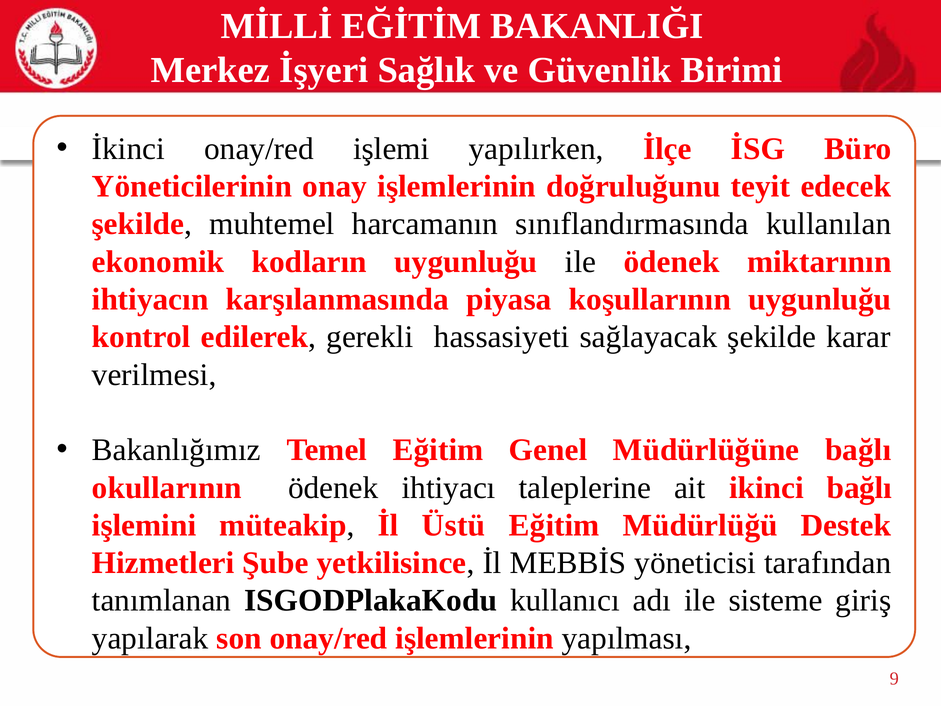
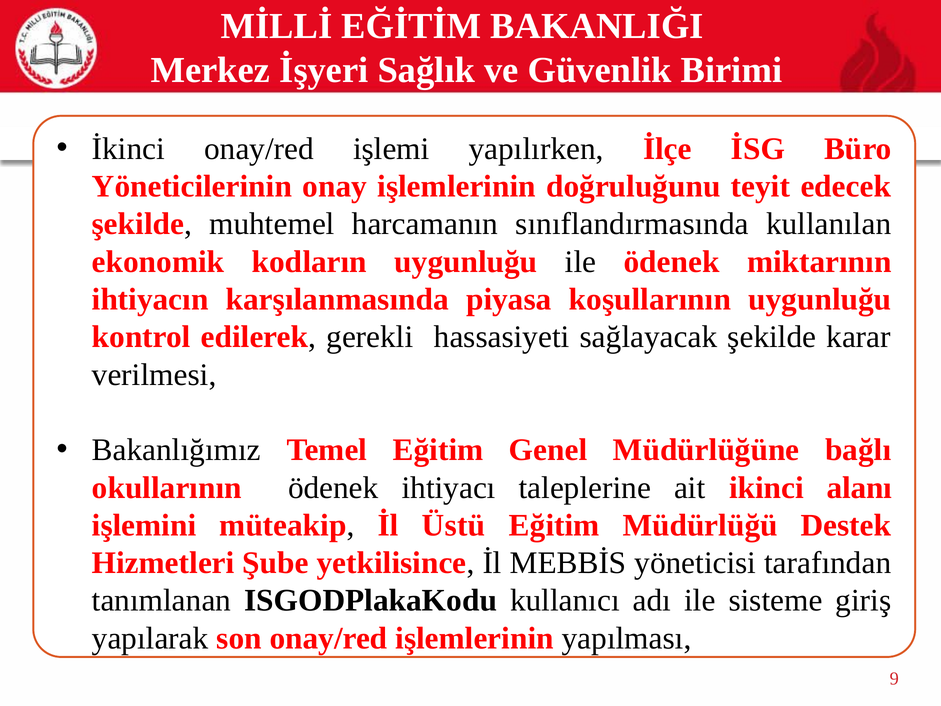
ikinci bağlı: bağlı -> alanı
